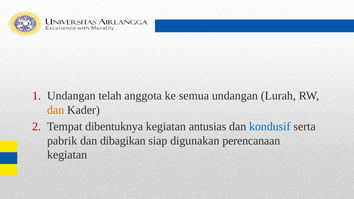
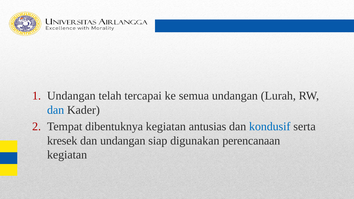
anggota: anggota -> tercapai
dan at (56, 110) colour: orange -> blue
pabrik: pabrik -> kresek
dan dibagikan: dibagikan -> undangan
